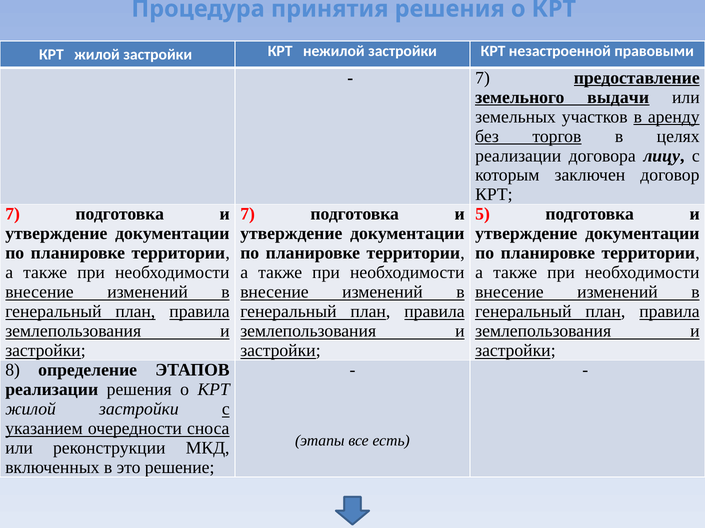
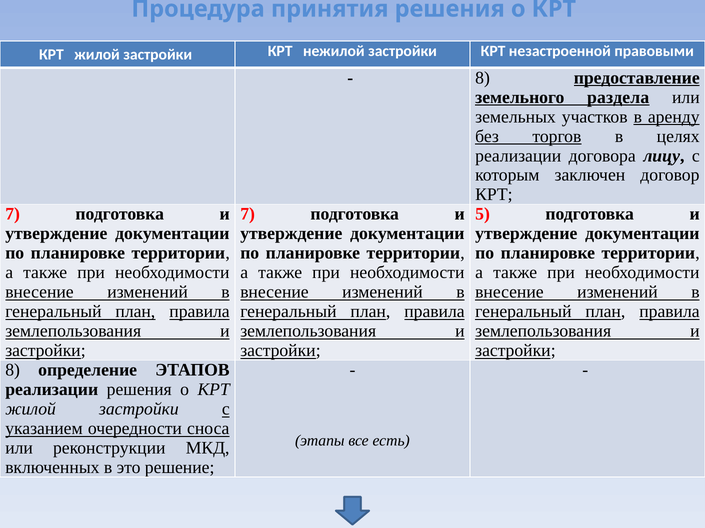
7 at (483, 78): 7 -> 8
выдачи: выдачи -> раздела
